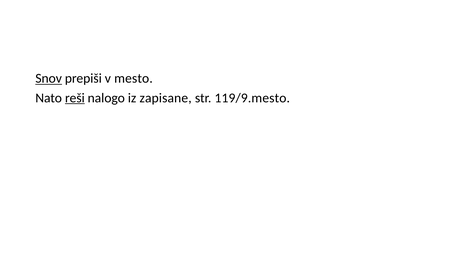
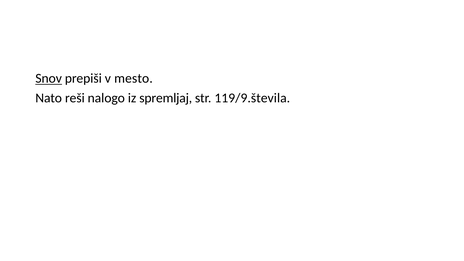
reši underline: present -> none
zapisane: zapisane -> spremljaj
119/9.mesto: 119/9.mesto -> 119/9.števila
